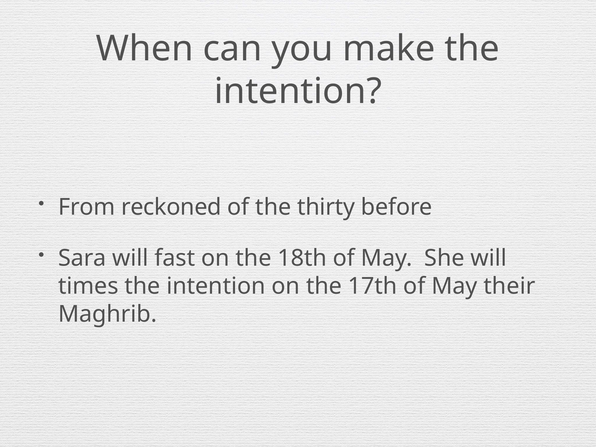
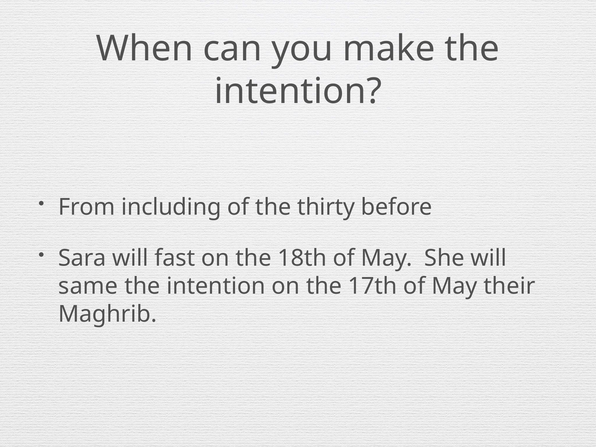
reckoned: reckoned -> including
times: times -> same
